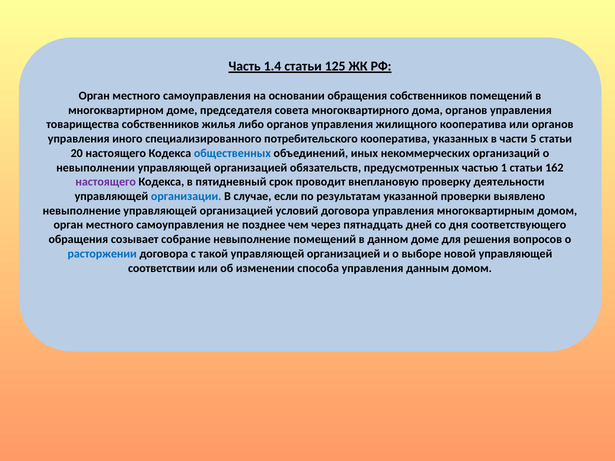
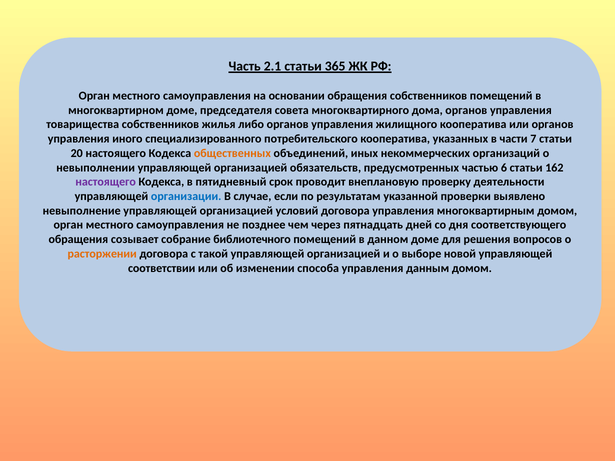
1.4: 1.4 -> 2.1
125: 125 -> 365
5: 5 -> 7
общественных colour: blue -> orange
1: 1 -> 6
собрание невыполнение: невыполнение -> библиотечного
расторжении colour: blue -> orange
